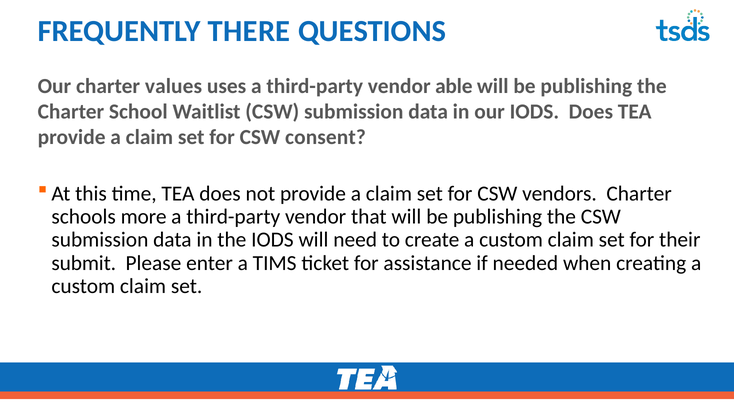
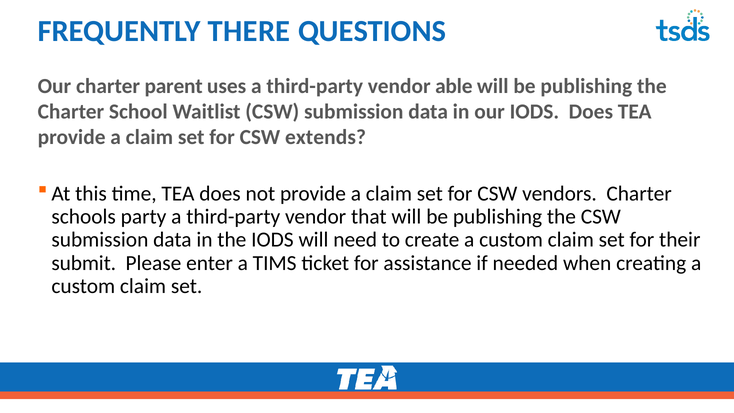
values: values -> parent
consent: consent -> extends
more: more -> party
